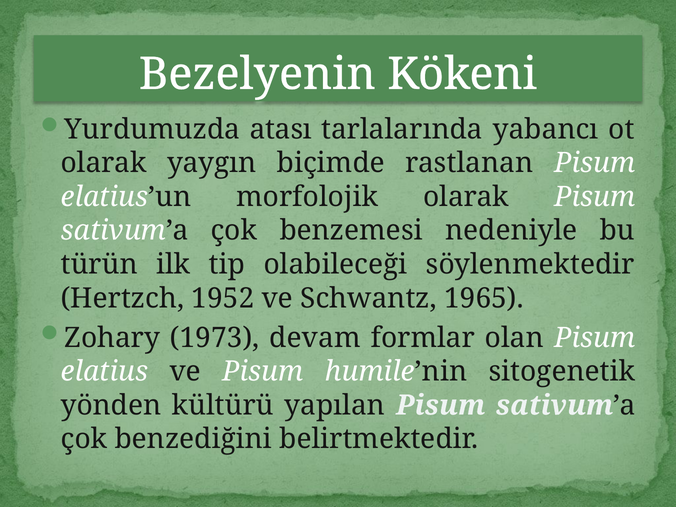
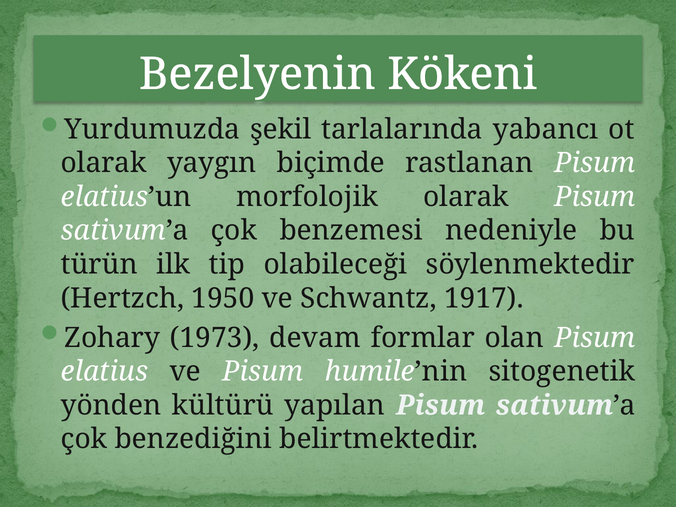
atası: atası -> şekil
1952: 1952 -> 1950
1965: 1965 -> 1917
